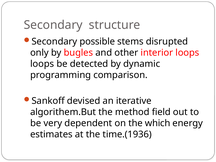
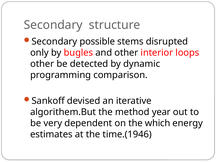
loops at (42, 64): loops -> other
field: field -> year
time.(1936: time.(1936 -> time.(1946
